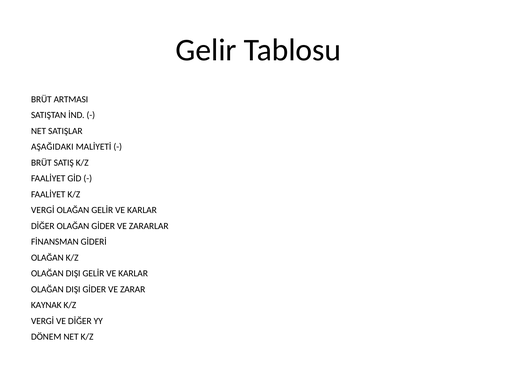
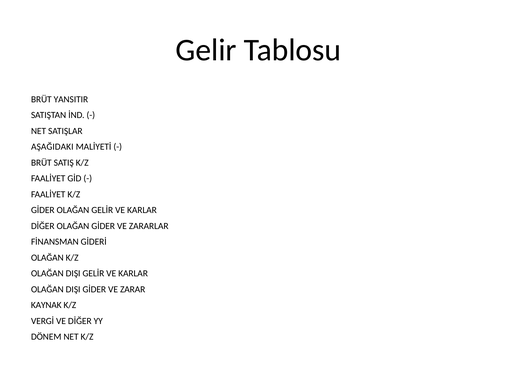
ARTMASI: ARTMASI -> YANSITIR
VERGİ at (43, 210): VERGİ -> GİDER
